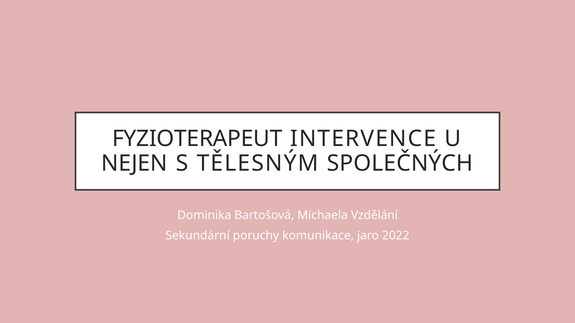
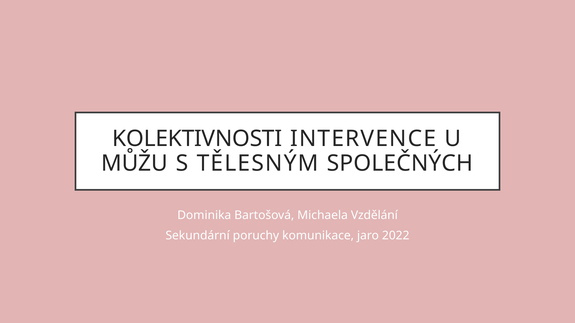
FYZIOTERAPEUT: FYZIOTERAPEUT -> KOLEKTIVNOSTI
NEJEN: NEJEN -> MŮŽU
